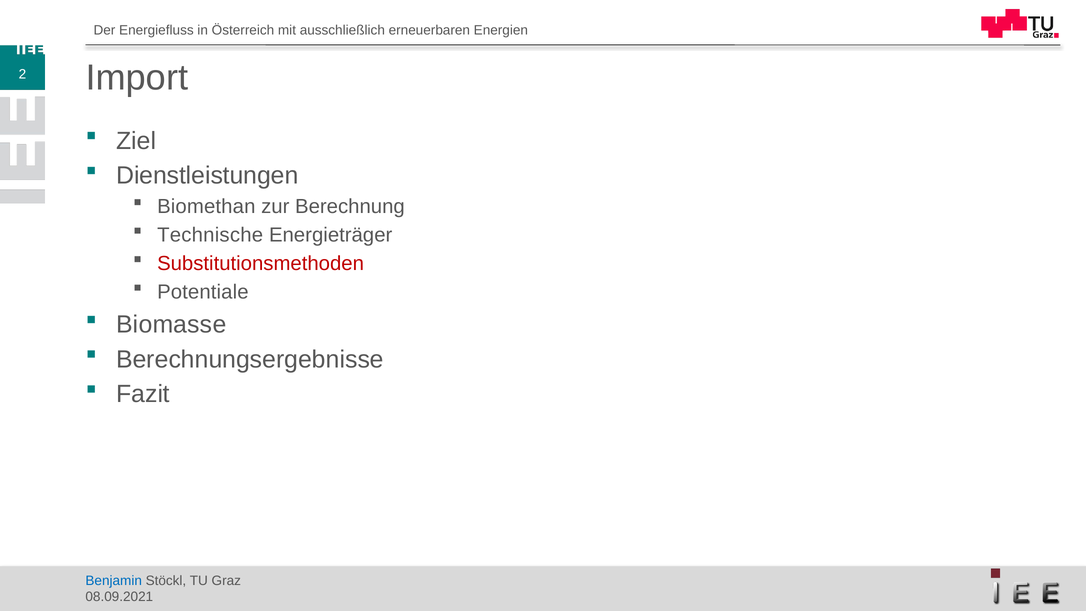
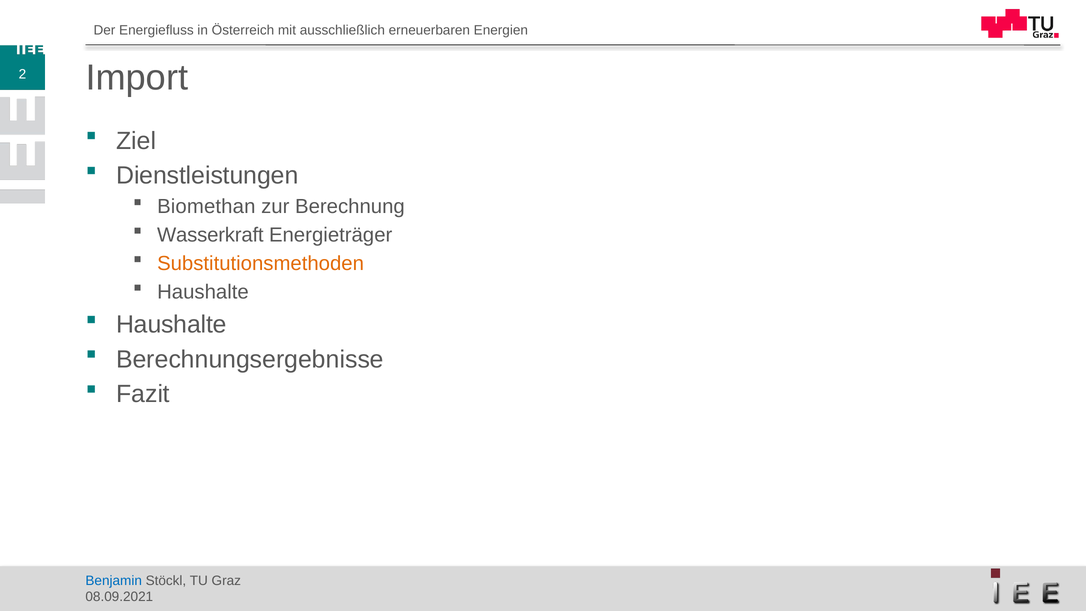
Technische: Technische -> Wasserkraft
Substitutionsmethoden colour: red -> orange
Potentiale at (203, 292): Potentiale -> Haushalte
Biomasse at (171, 324): Biomasse -> Haushalte
